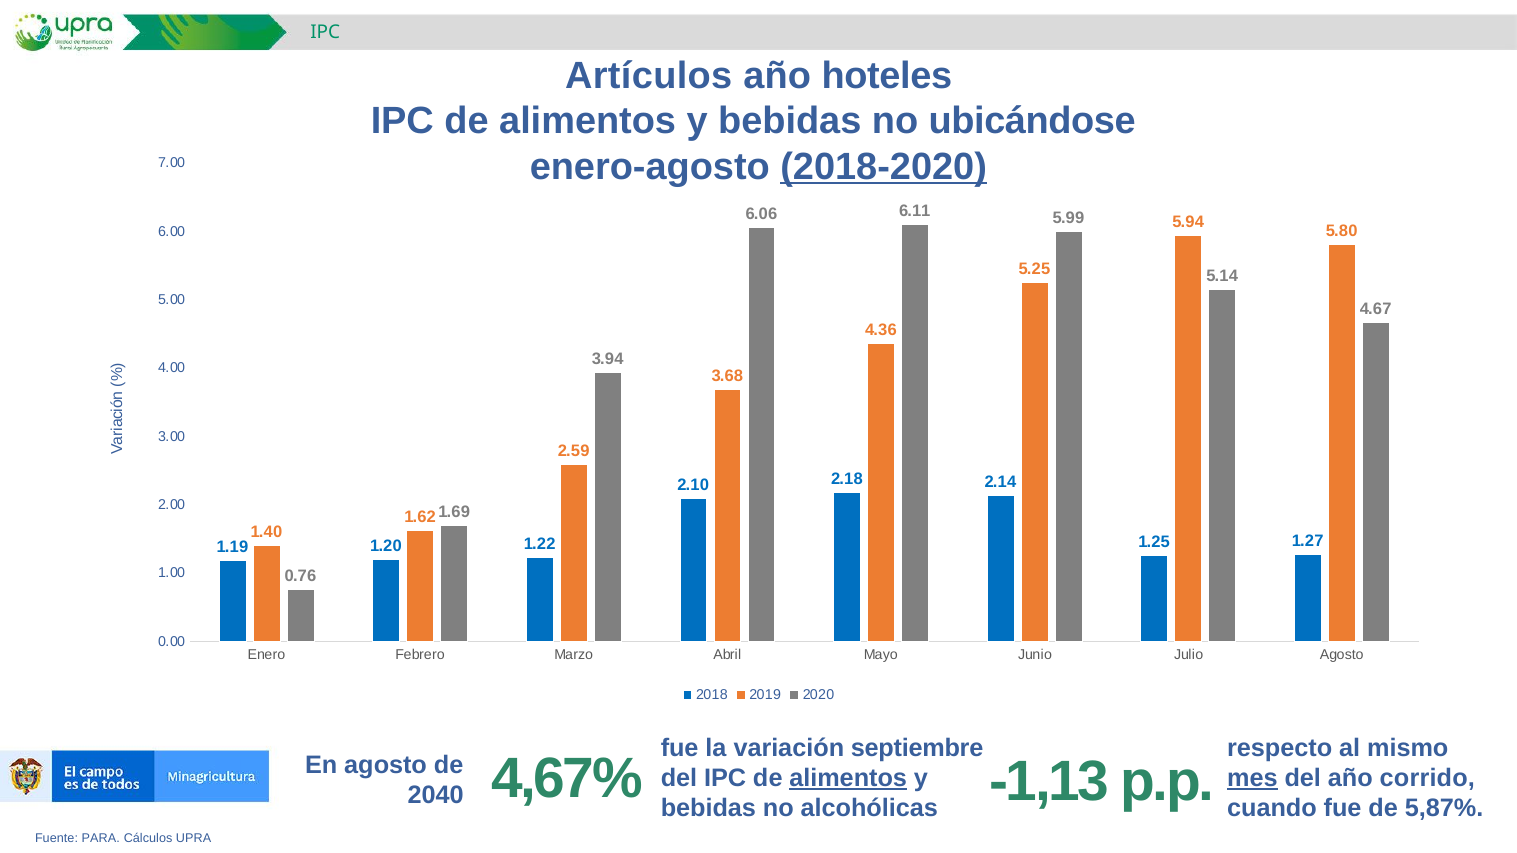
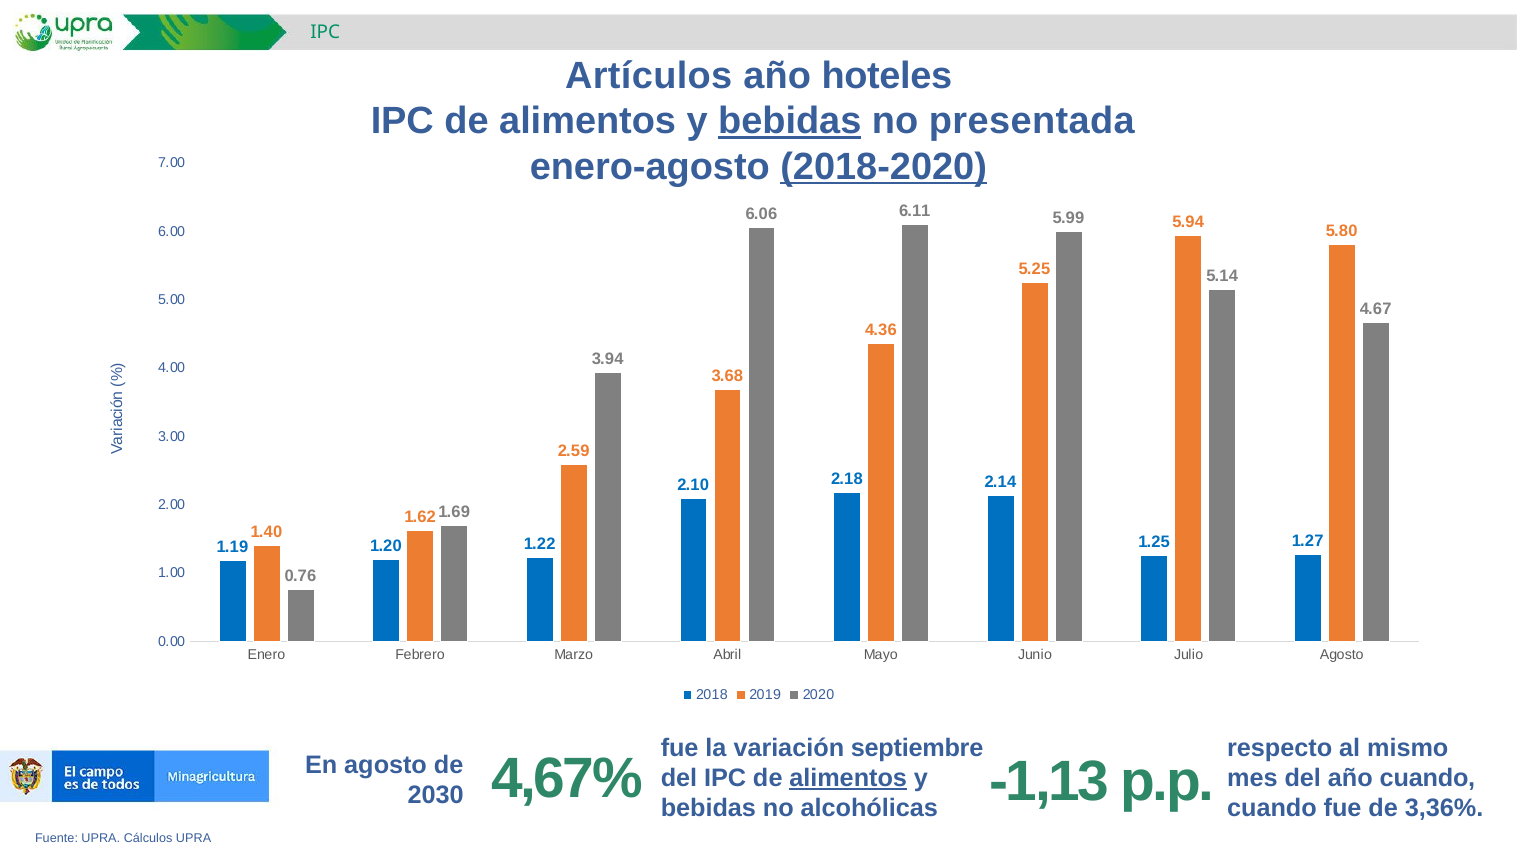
bebidas at (790, 121) underline: none -> present
ubicándose: ubicándose -> presentada
mes underline: present -> none
año corrido: corrido -> cuando
2040: 2040 -> 2030
5,87%: 5,87% -> 3,36%
Fuente PARA: PARA -> UPRA
